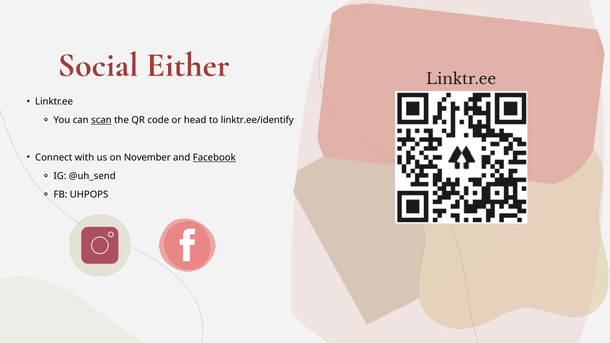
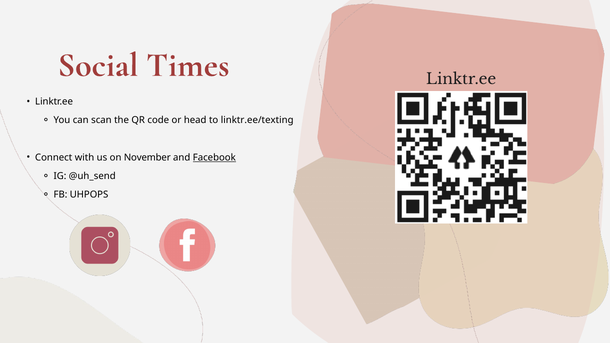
Either: Either -> Times
scan underline: present -> none
linktr.ee/identify: linktr.ee/identify -> linktr.ee/texting
